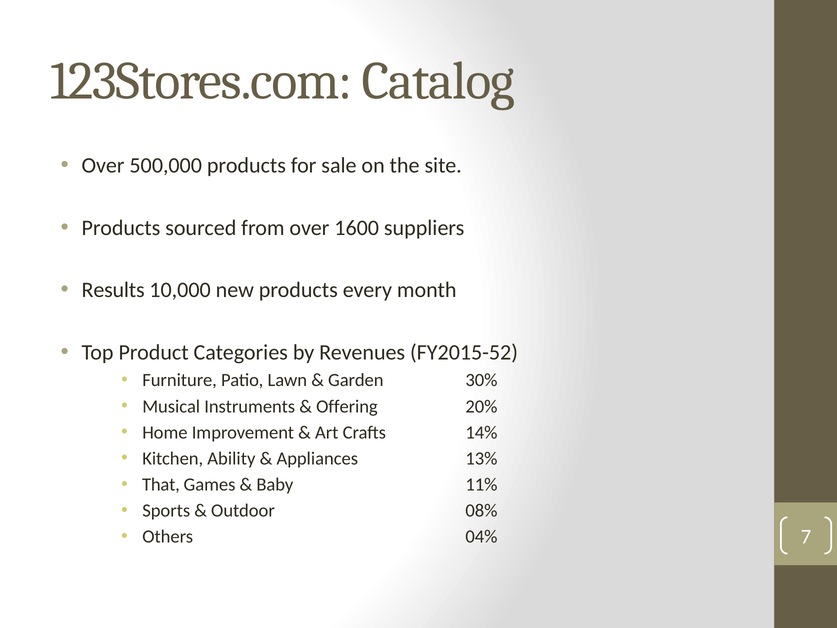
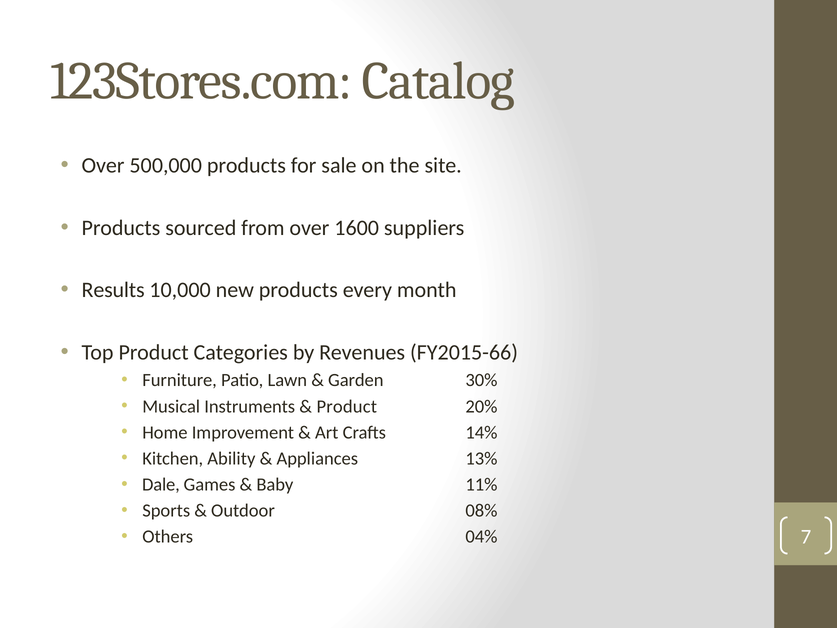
FY2015-52: FY2015-52 -> FY2015-66
Offering at (347, 406): Offering -> Product
That: That -> Dale
